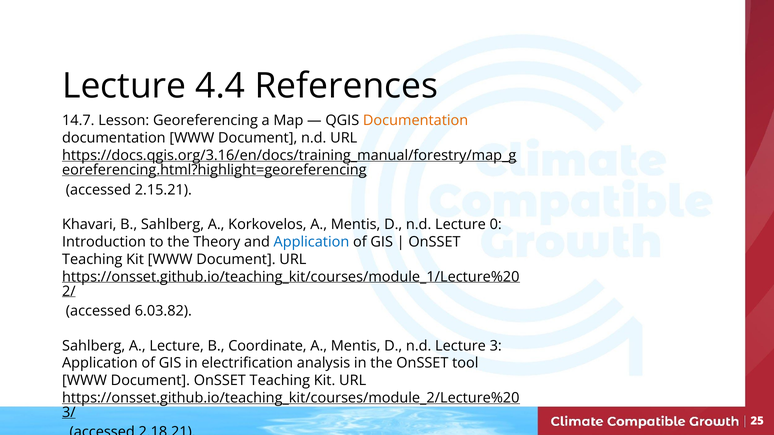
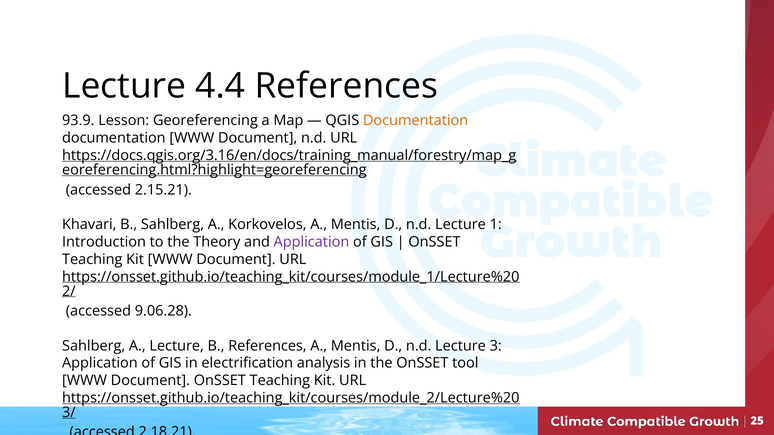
14.7: 14.7 -> 93.9
0: 0 -> 1
Application at (311, 242) colour: blue -> purple
6.03.82: 6.03.82 -> 9.06.28
B Coordinate: Coordinate -> References
